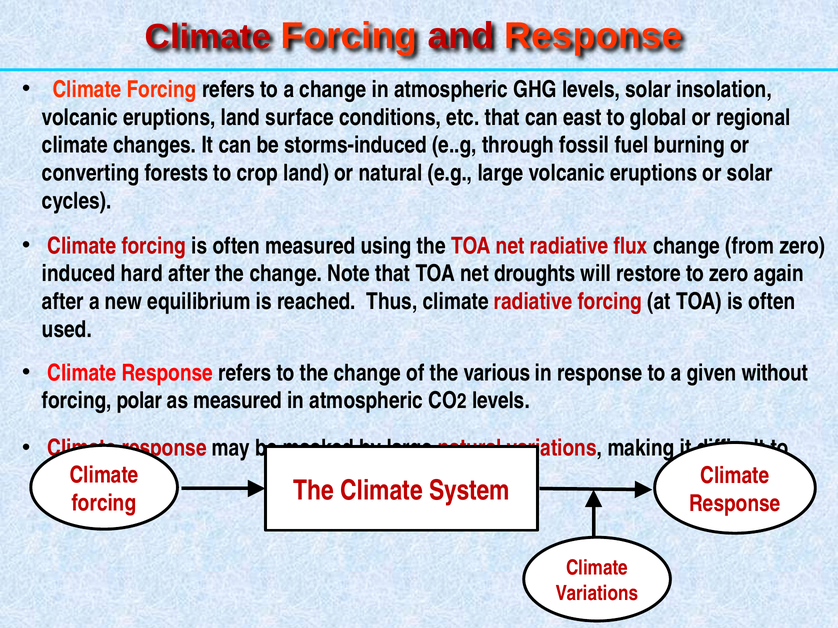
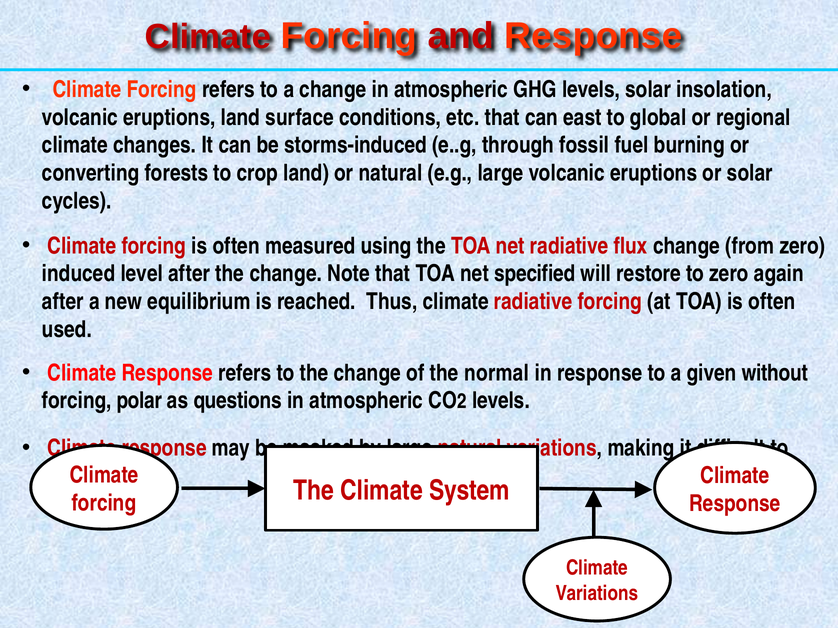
hard: hard -> level
droughts: droughts -> specified
various: various -> normal
as measured: measured -> questions
